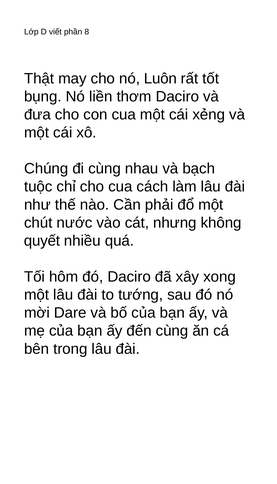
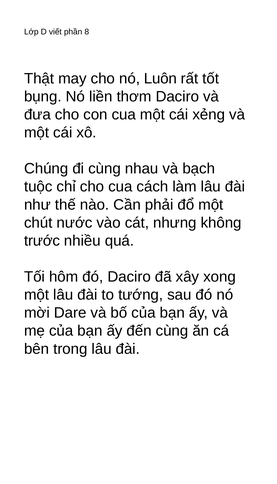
quyết: quyết -> trước
